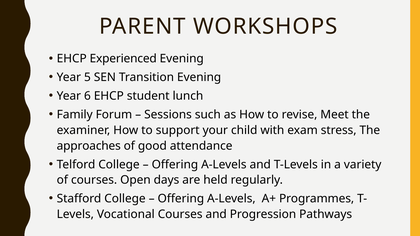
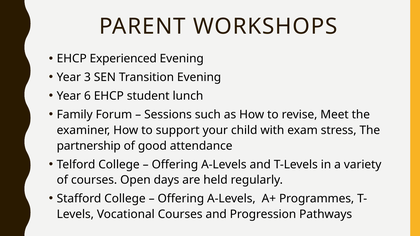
5: 5 -> 3
approaches: approaches -> partnership
